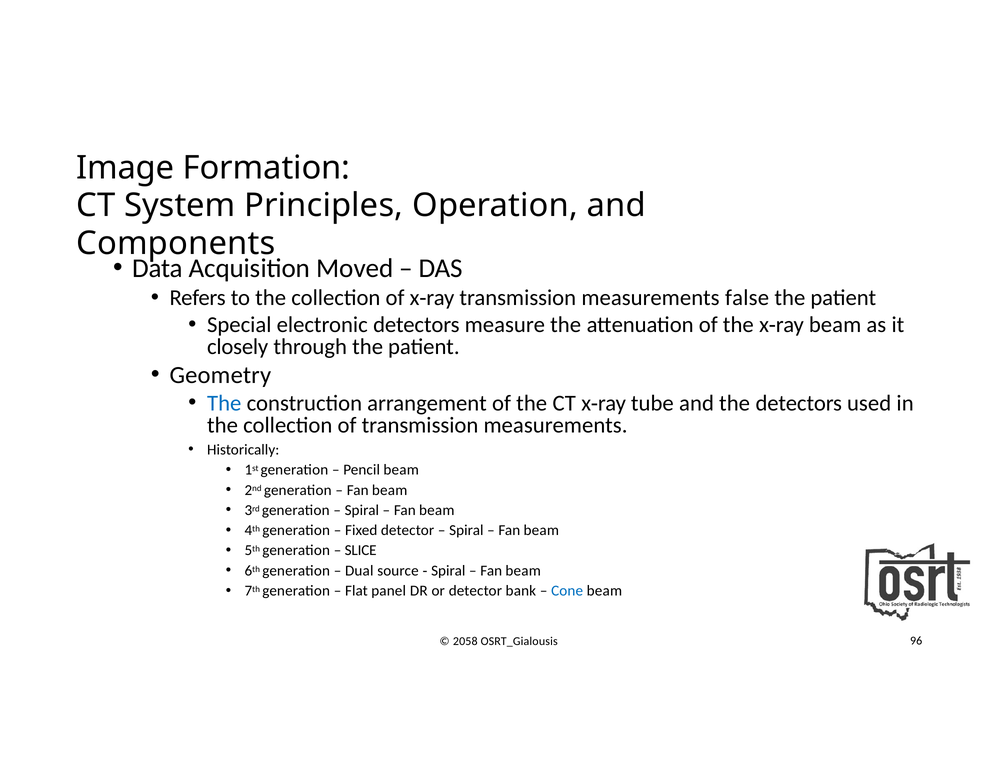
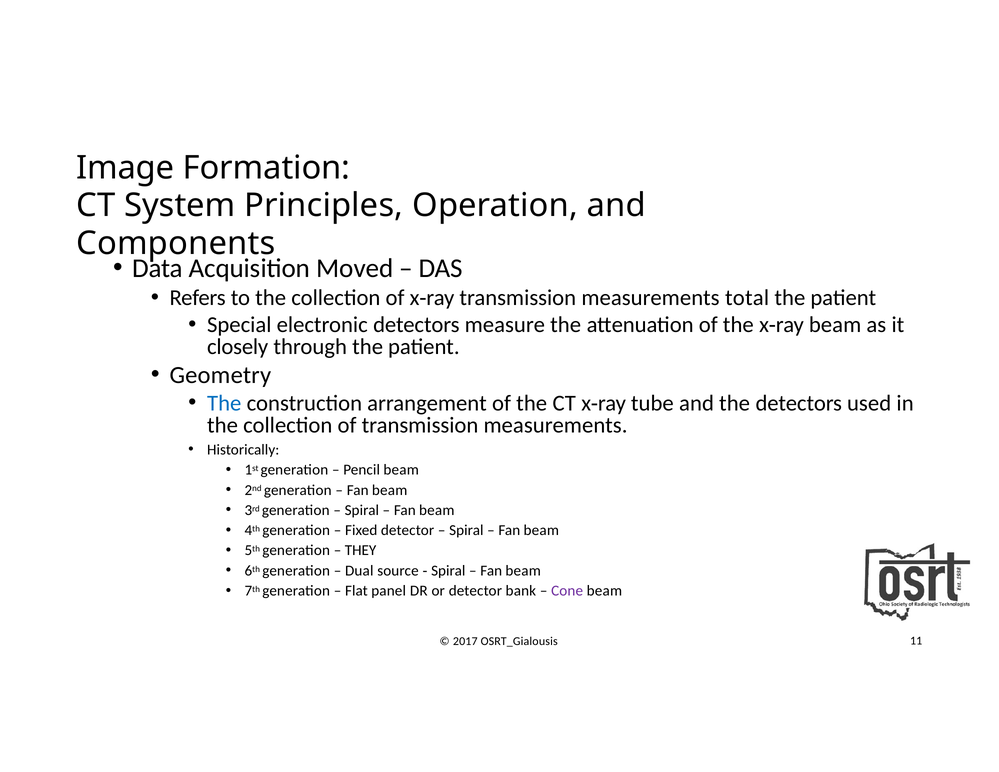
false: false -> total
SLICE: SLICE -> THEY
Cone colour: blue -> purple
2058: 2058 -> 2017
96: 96 -> 11
